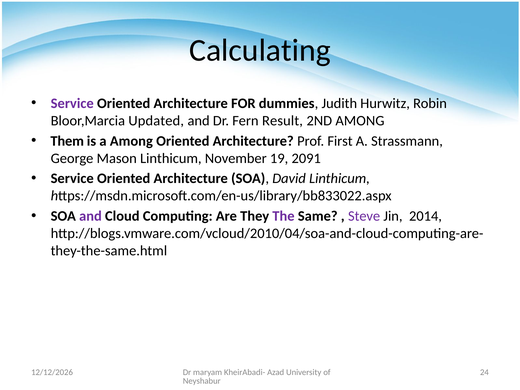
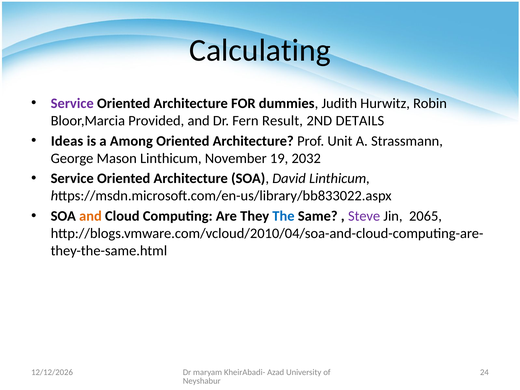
Updated: Updated -> Provided
2ND AMONG: AMONG -> DETAILS
Them: Them -> Ideas
First: First -> Unit
2091: 2091 -> 2032
and at (90, 216) colour: purple -> orange
The colour: purple -> blue
2014: 2014 -> 2065
